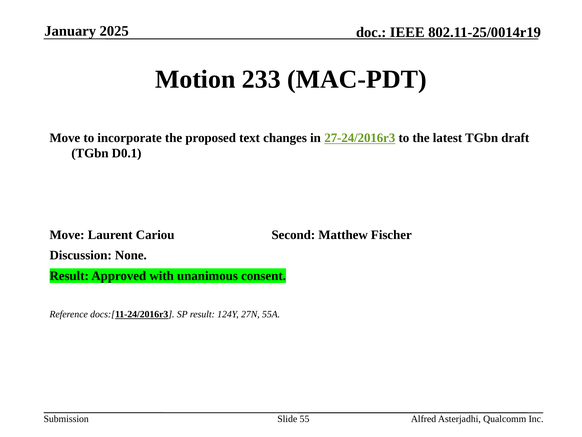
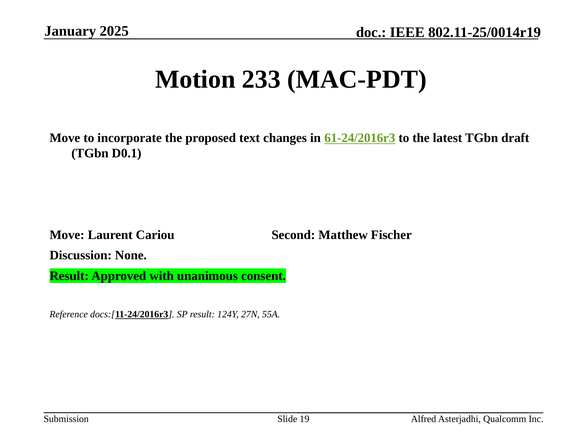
27-24/2016r3: 27-24/2016r3 -> 61-24/2016r3
55: 55 -> 19
